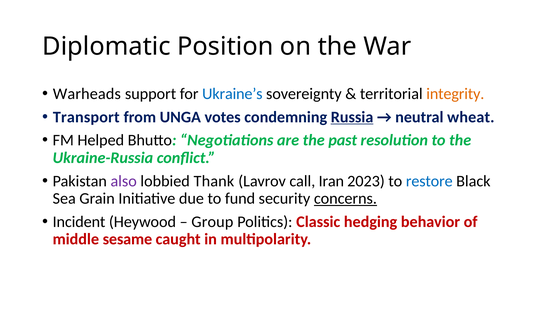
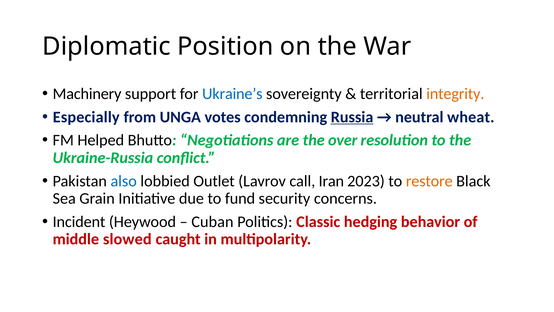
Warheads: Warheads -> Machinery
Transport: Transport -> Especially
past: past -> over
also colour: purple -> blue
Thank: Thank -> Outlet
restore colour: blue -> orange
concerns underline: present -> none
Group: Group -> Cuban
sesame: sesame -> slowed
